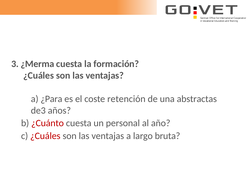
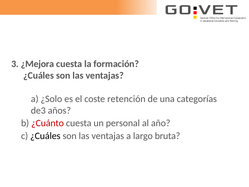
¿Merma: ¿Merma -> ¿Mejora
¿Para: ¿Para -> ¿Solo
abstractas: abstractas -> categorías
¿Cuáles at (45, 136) colour: red -> black
